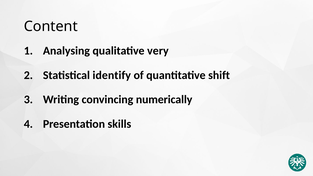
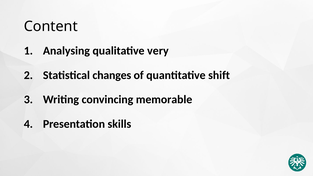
identify: identify -> changes
numerically: numerically -> memorable
